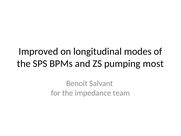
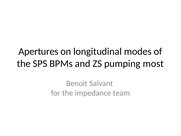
Improved: Improved -> Apertures
